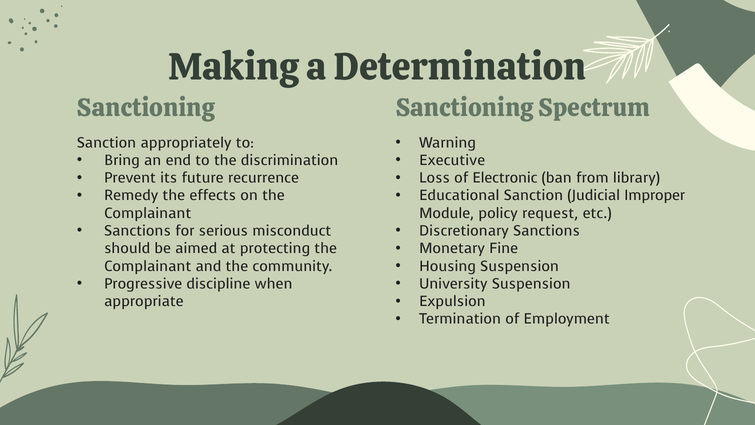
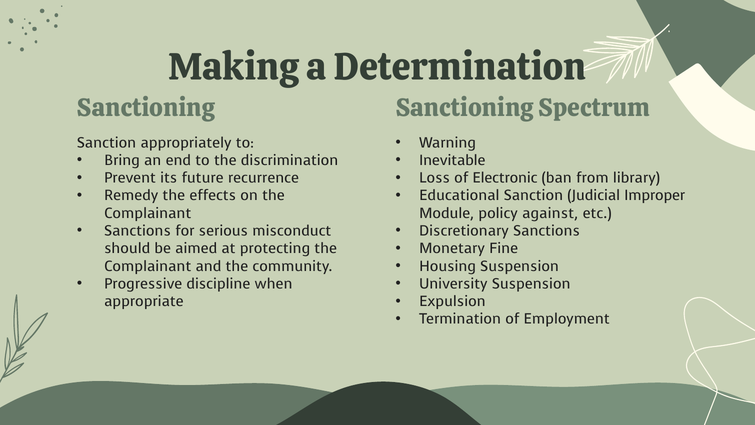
Executive: Executive -> Inevitable
request: request -> against
